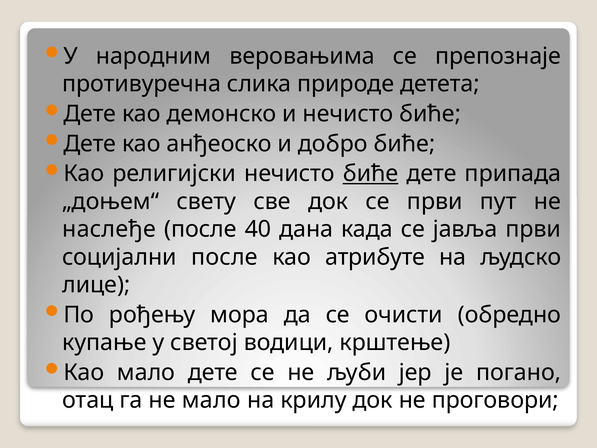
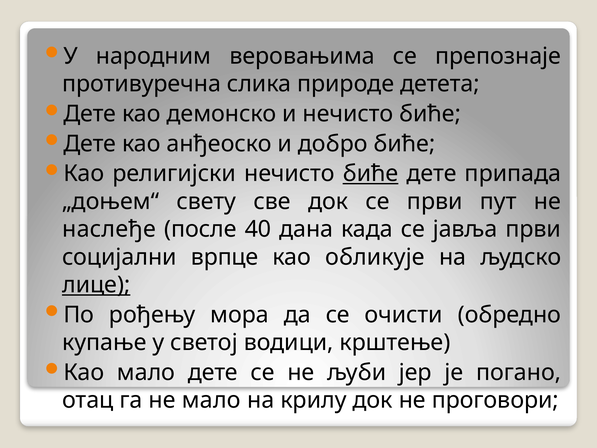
социјални после: после -> врпце
атрибуте: атрибуте -> обликује
лице underline: none -> present
